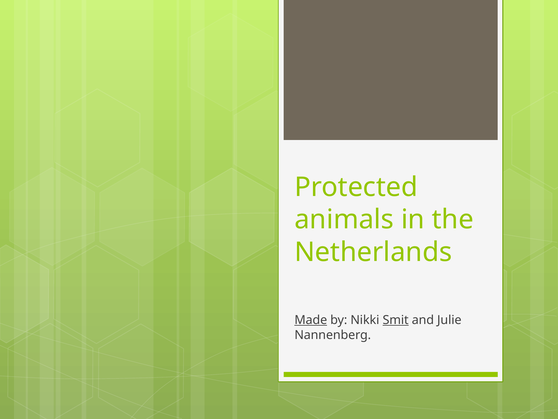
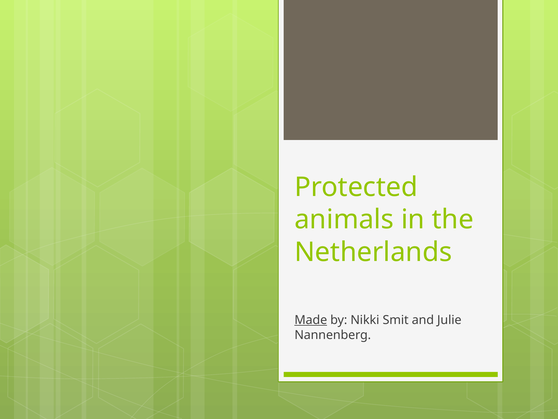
Smit underline: present -> none
